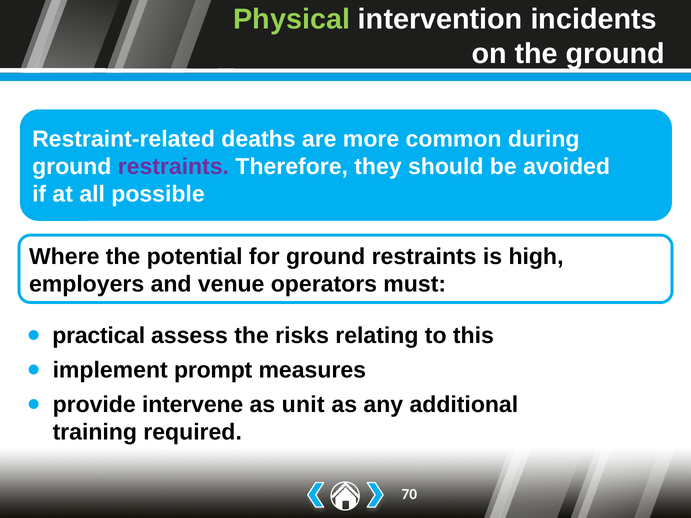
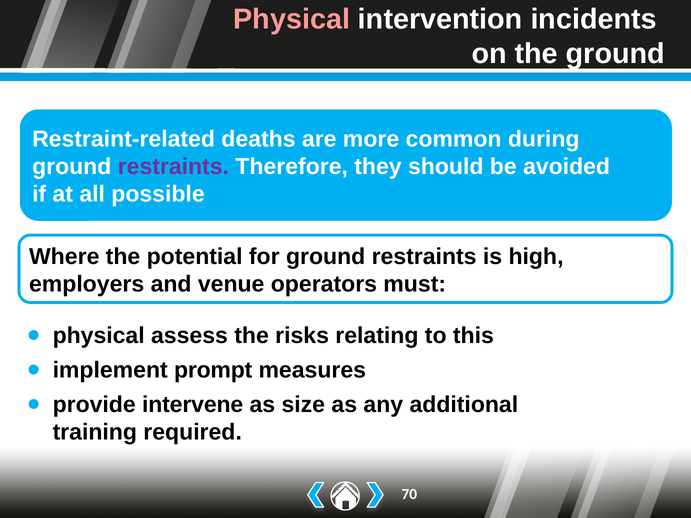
Physical at (292, 19) colour: light green -> pink
practical at (99, 336): practical -> physical
unit: unit -> size
